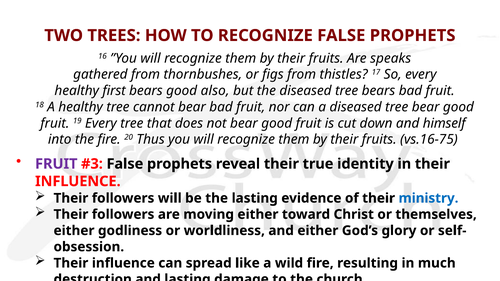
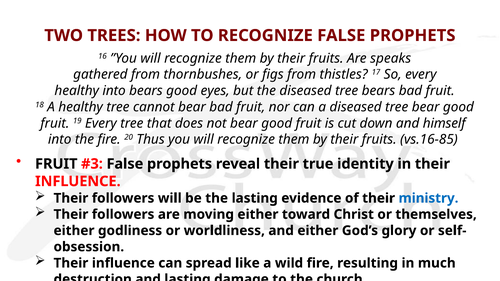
healthy first: first -> into
also: also -> eyes
vs.16-75: vs.16-75 -> vs.16-85
FRUIT at (56, 164) colour: purple -> black
